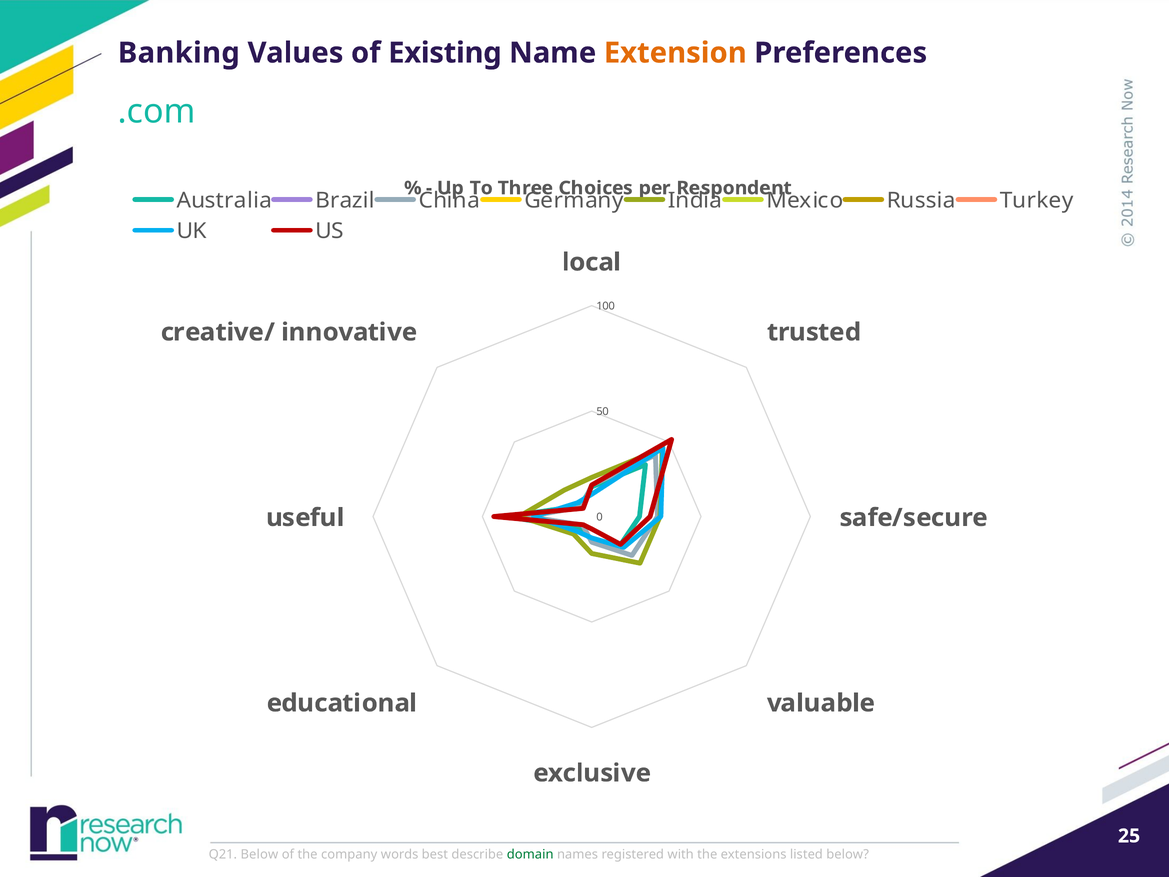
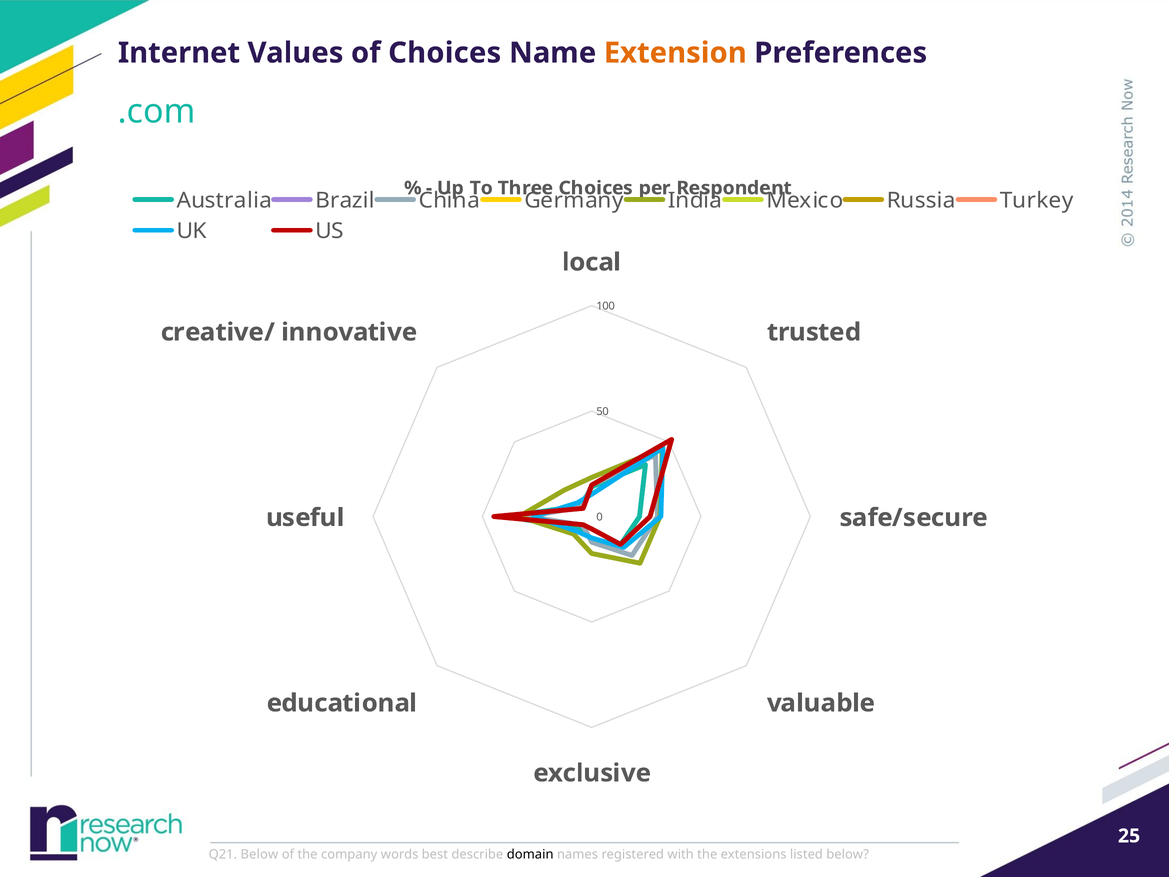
Banking: Banking -> Internet
of Existing: Existing -> Choices
domain colour: green -> black
